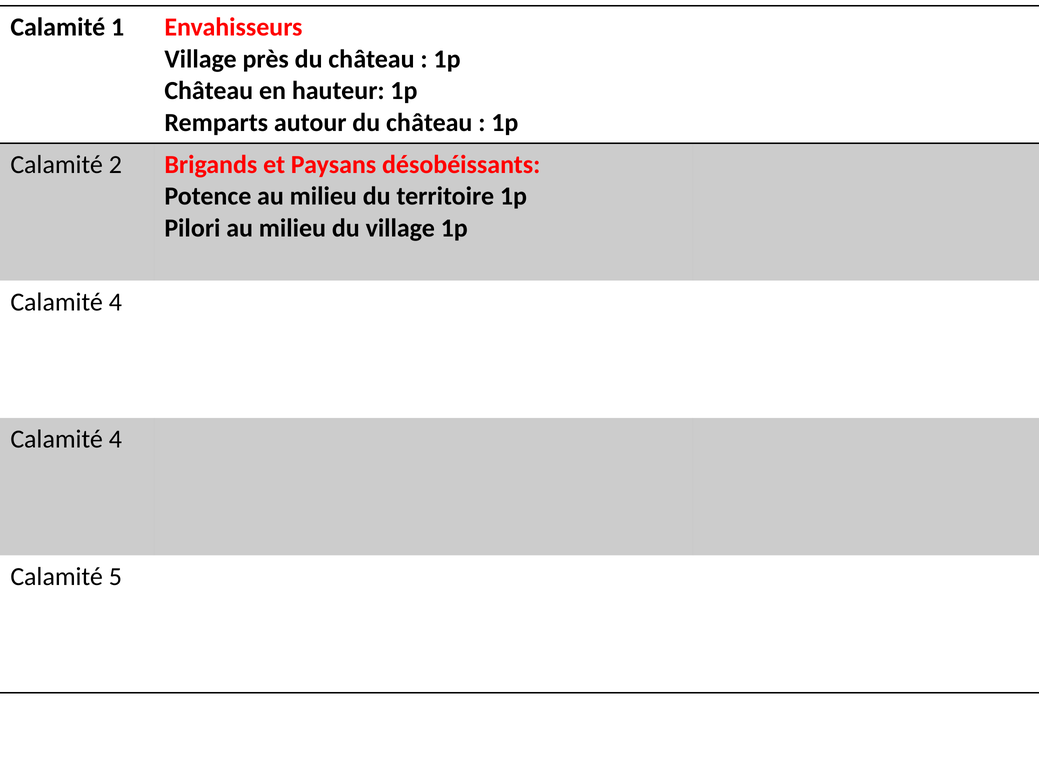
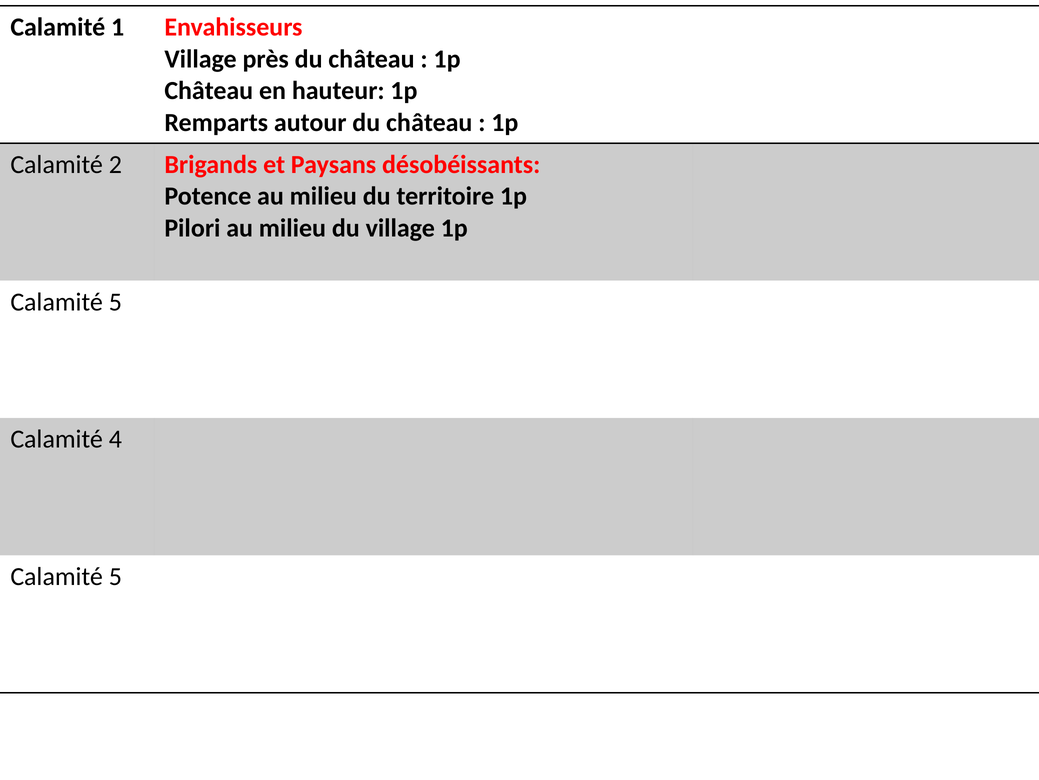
4 at (115, 302): 4 -> 5
